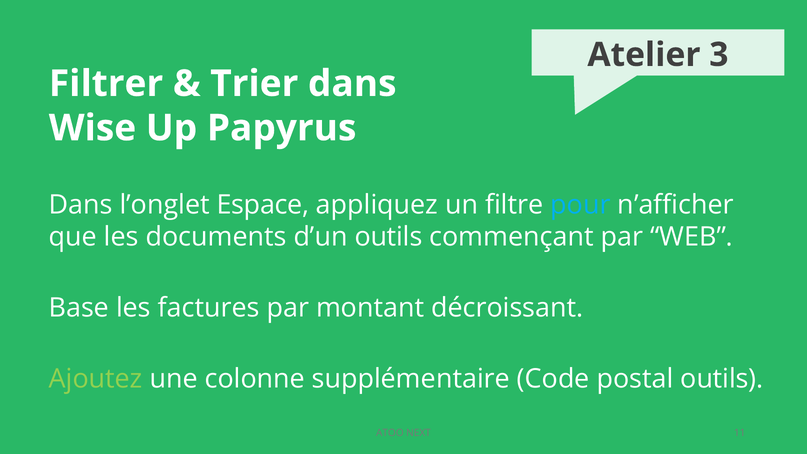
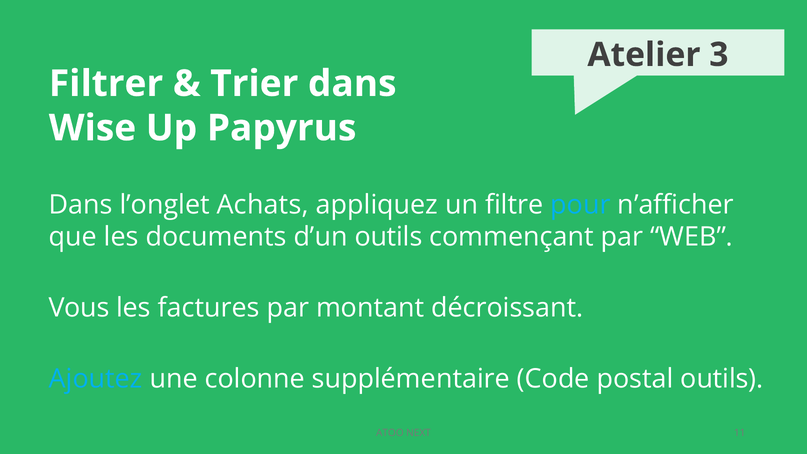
Espace: Espace -> Achats
Base: Base -> Vous
Ajoutez colour: light green -> light blue
